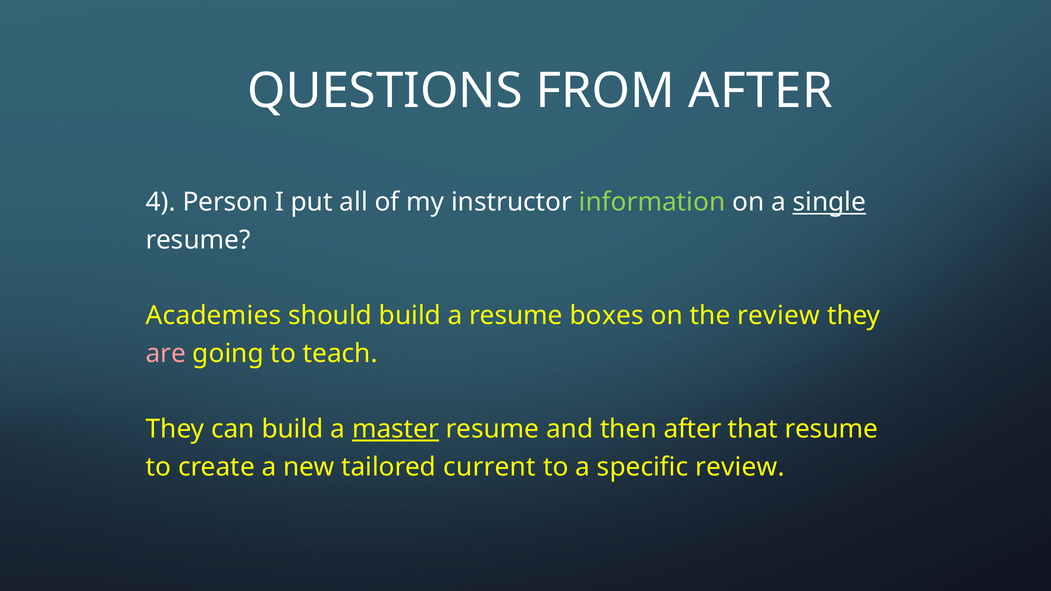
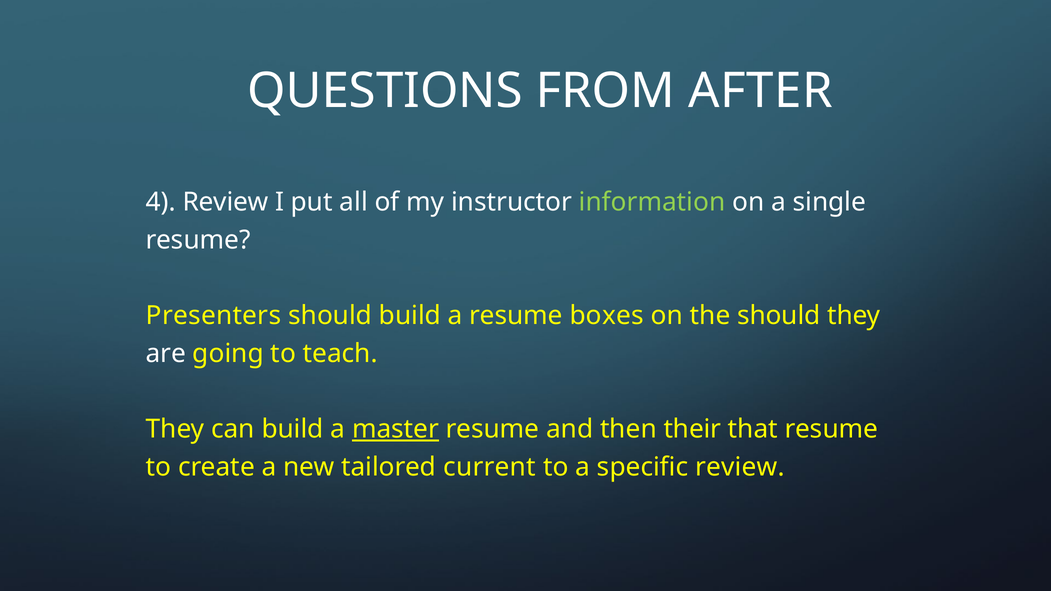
4 Person: Person -> Review
single underline: present -> none
Academies: Academies -> Presenters
the review: review -> should
are colour: pink -> white
then after: after -> their
